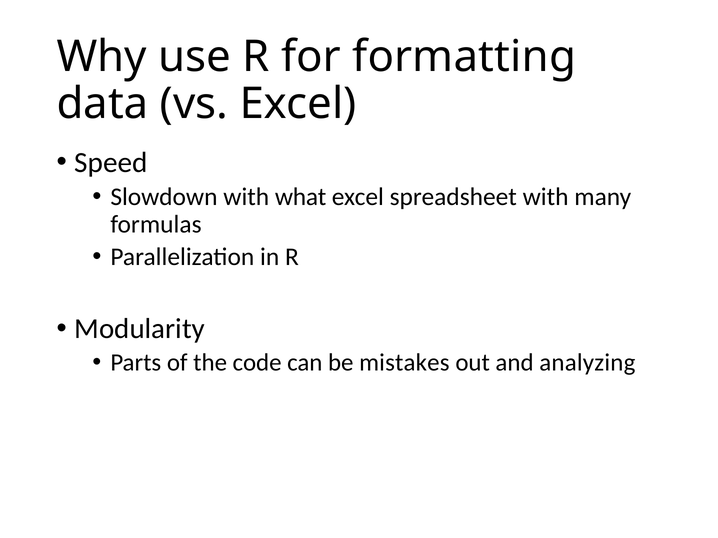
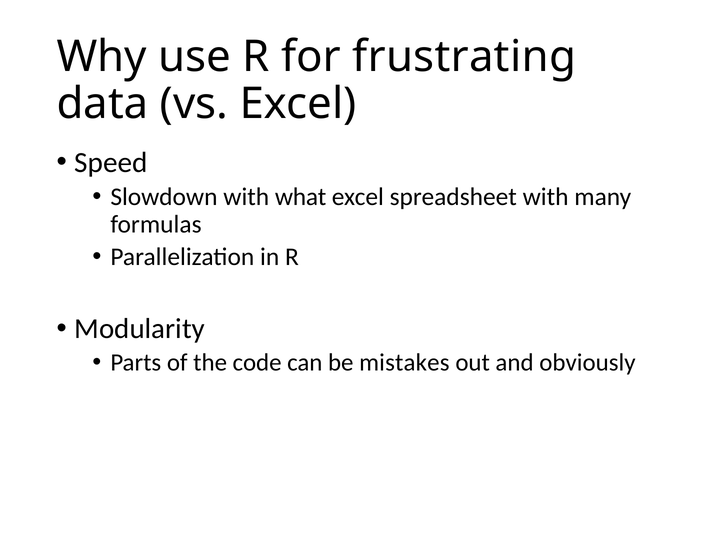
formatting: formatting -> frustrating
analyzing: analyzing -> obviously
